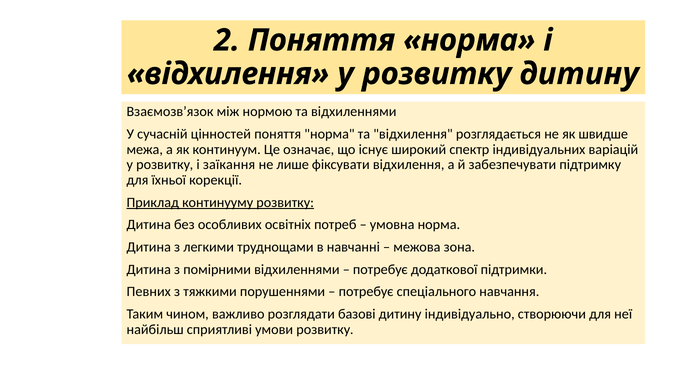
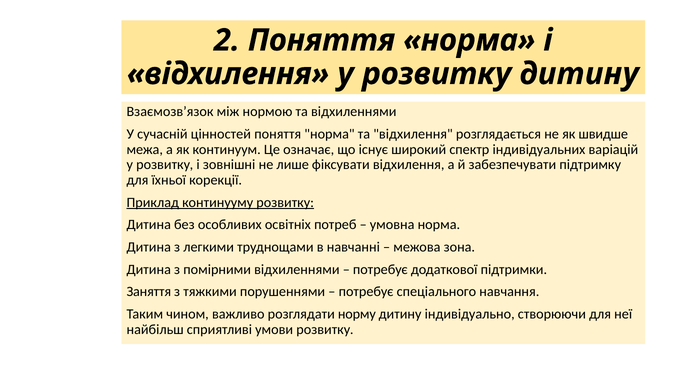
заїкання: заїкання -> зовнішні
Певних: Певних -> Заняття
базові: базові -> норму
